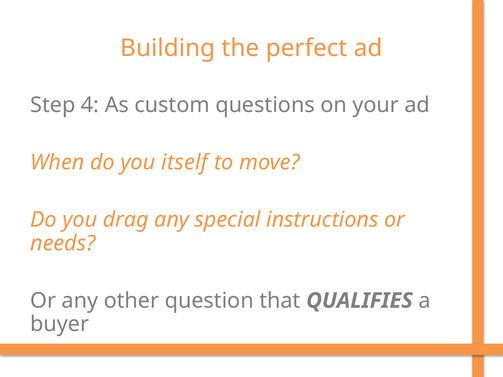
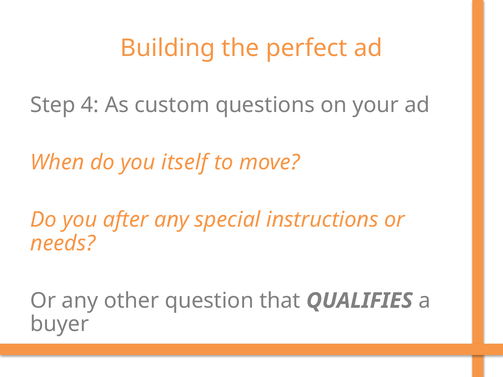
drag: drag -> after
